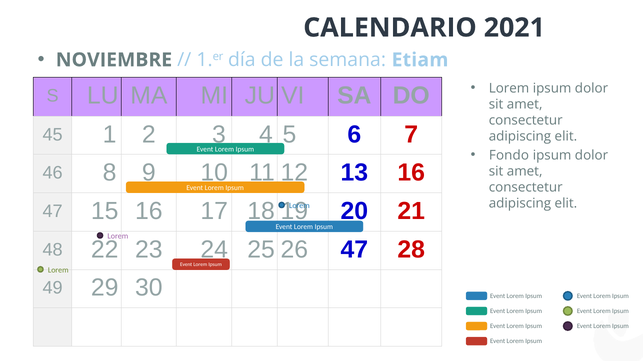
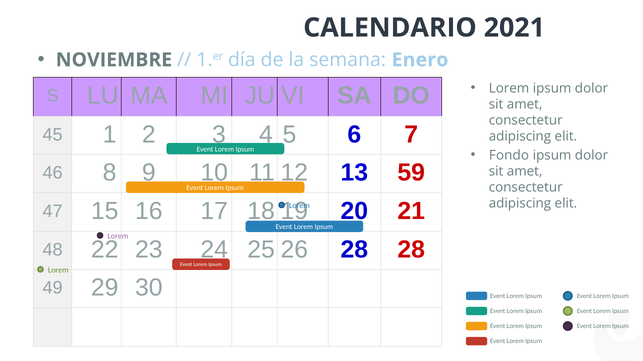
Etiam: Etiam -> Enero
13 16: 16 -> 59
47 at (354, 250): 47 -> 28
